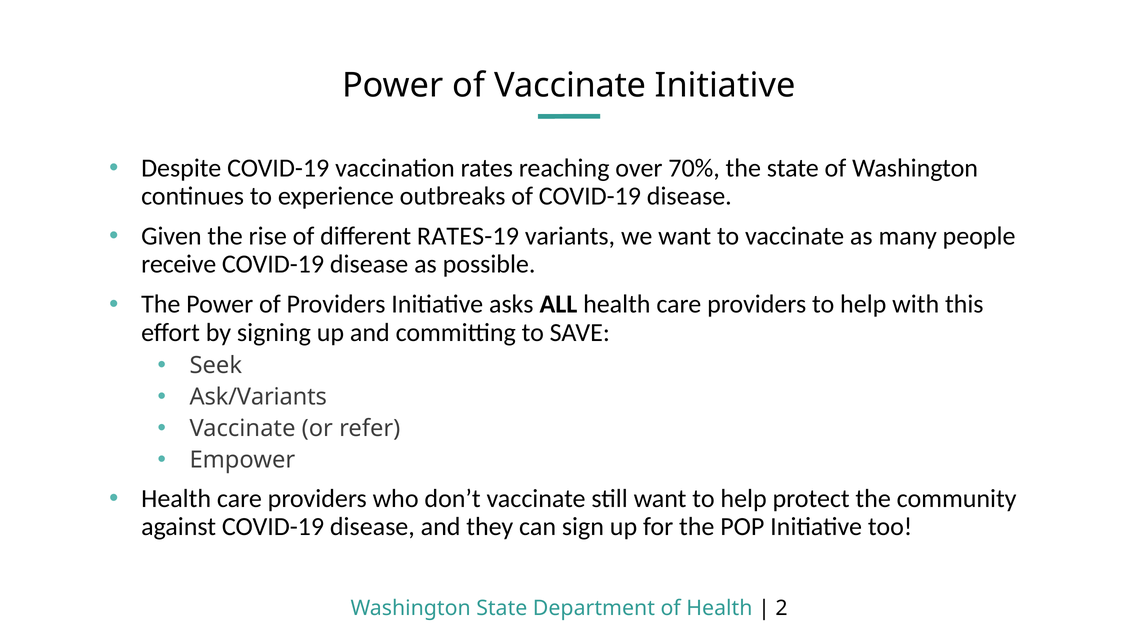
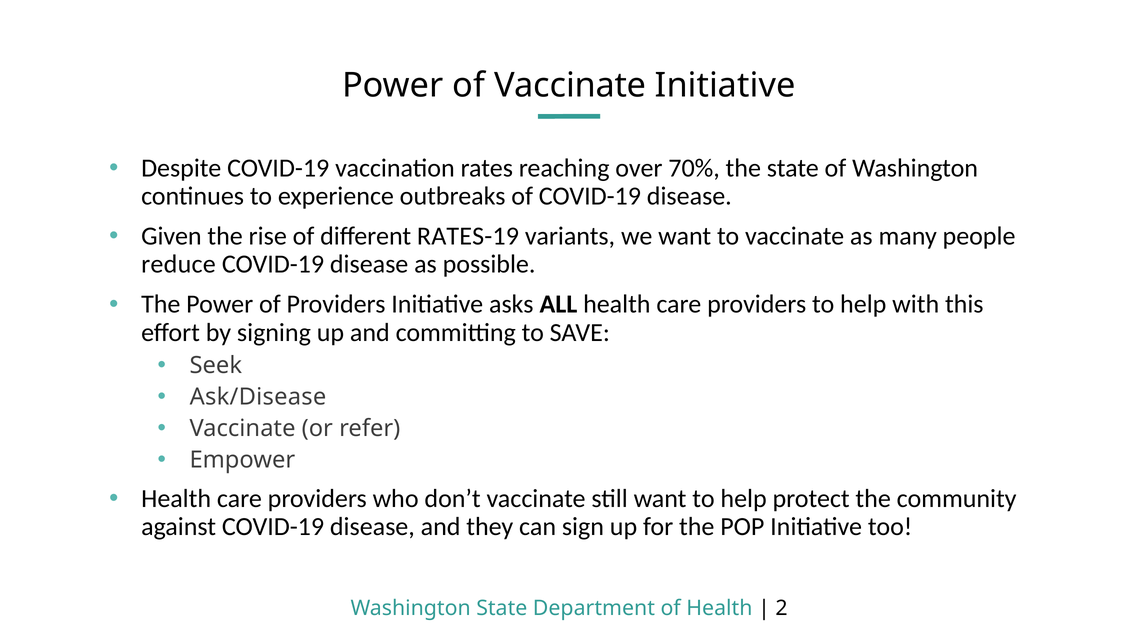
receive: receive -> reduce
Ask/Variants: Ask/Variants -> Ask/Disease
